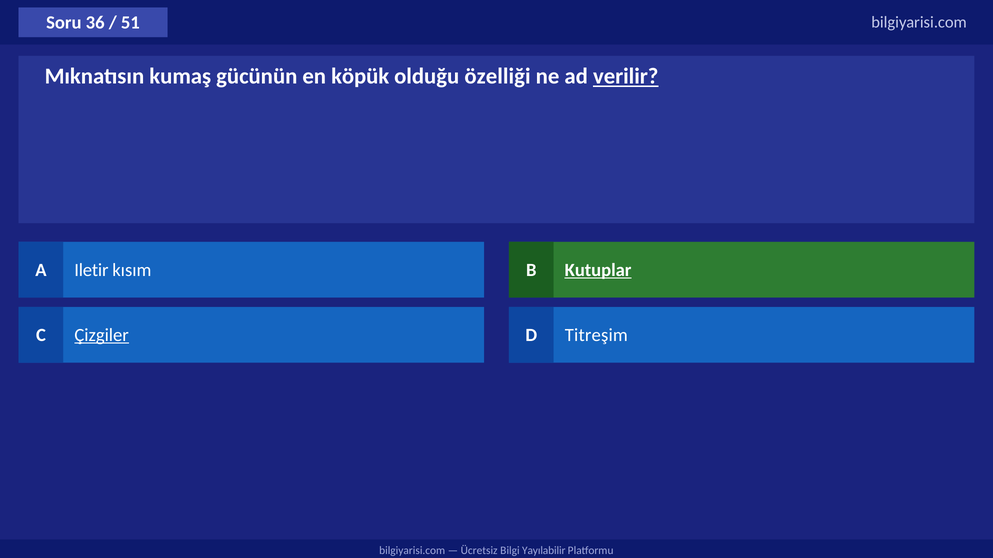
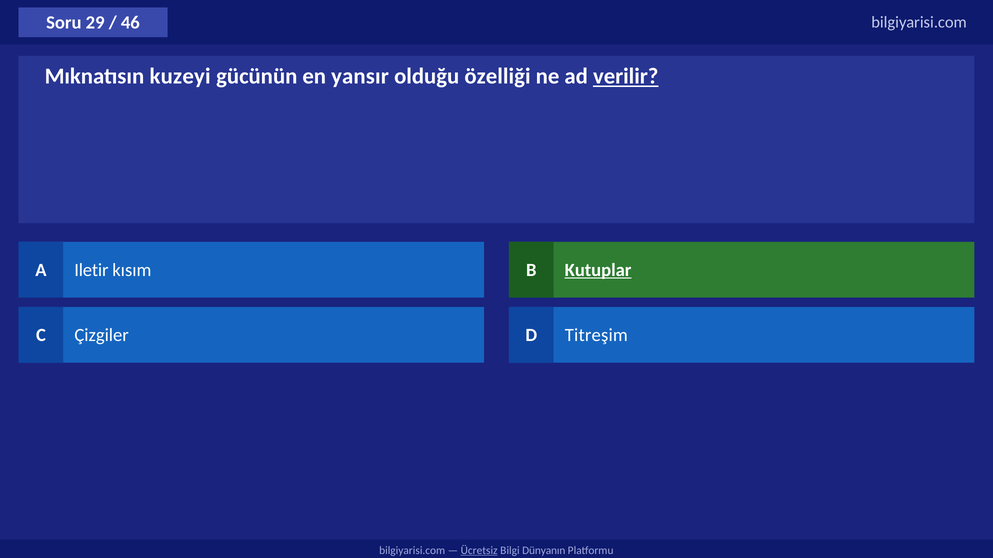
36: 36 -> 29
51: 51 -> 46
kumaş: kumaş -> kuzeyi
köpük: köpük -> yansır
Çizgiler underline: present -> none
Ücretsiz underline: none -> present
Yayılabilir: Yayılabilir -> Dünyanın
